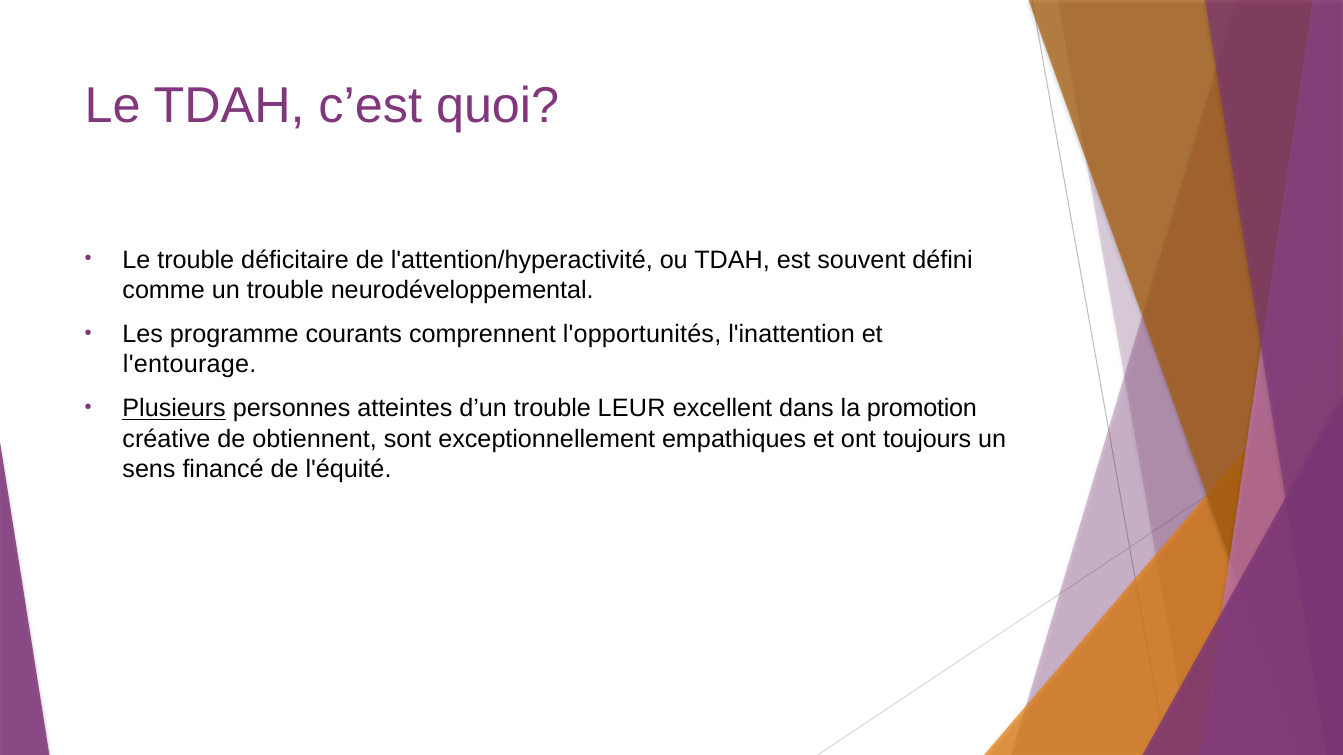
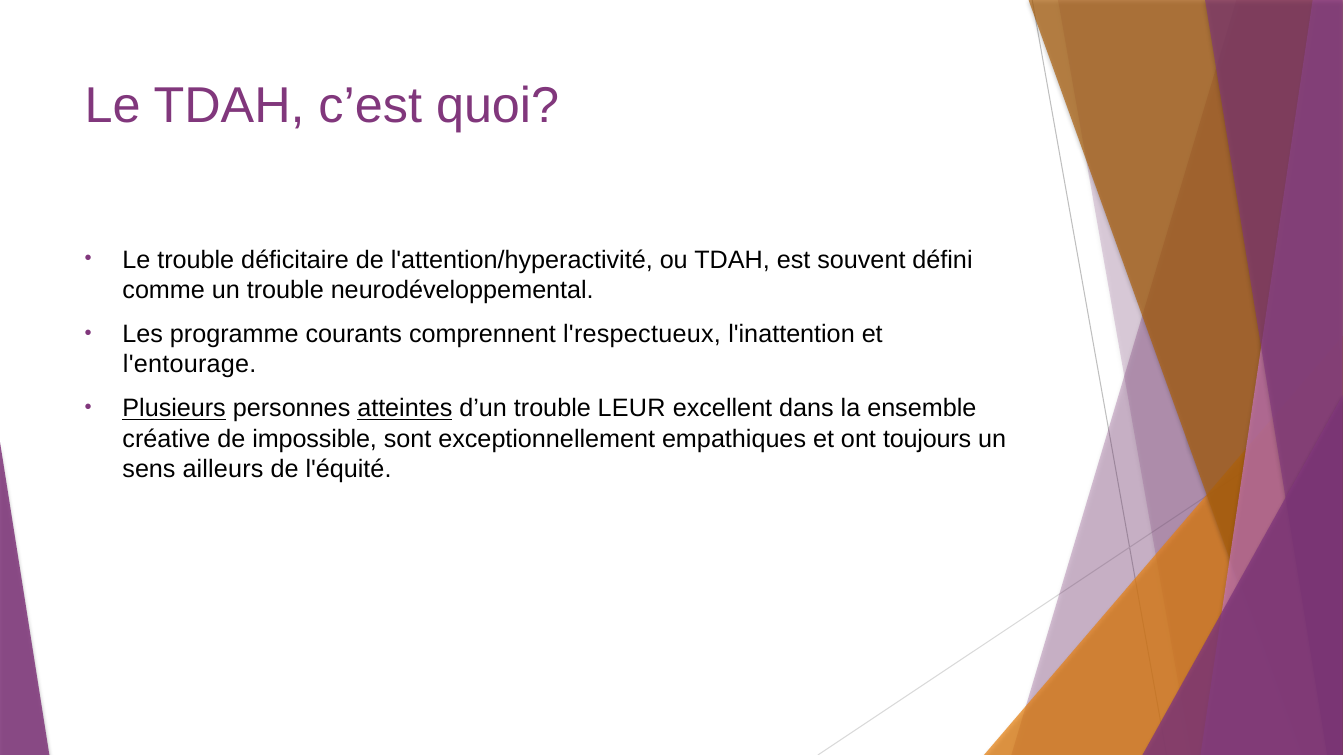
l'opportunités: l'opportunités -> l'respectueux
atteintes underline: none -> present
promotion: promotion -> ensemble
obtiennent: obtiennent -> impossible
financé: financé -> ailleurs
